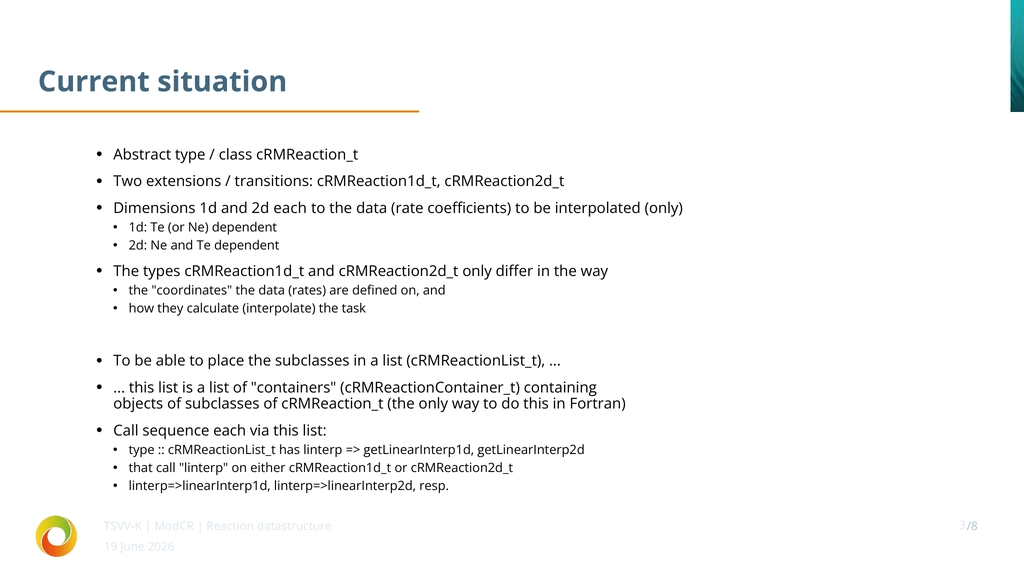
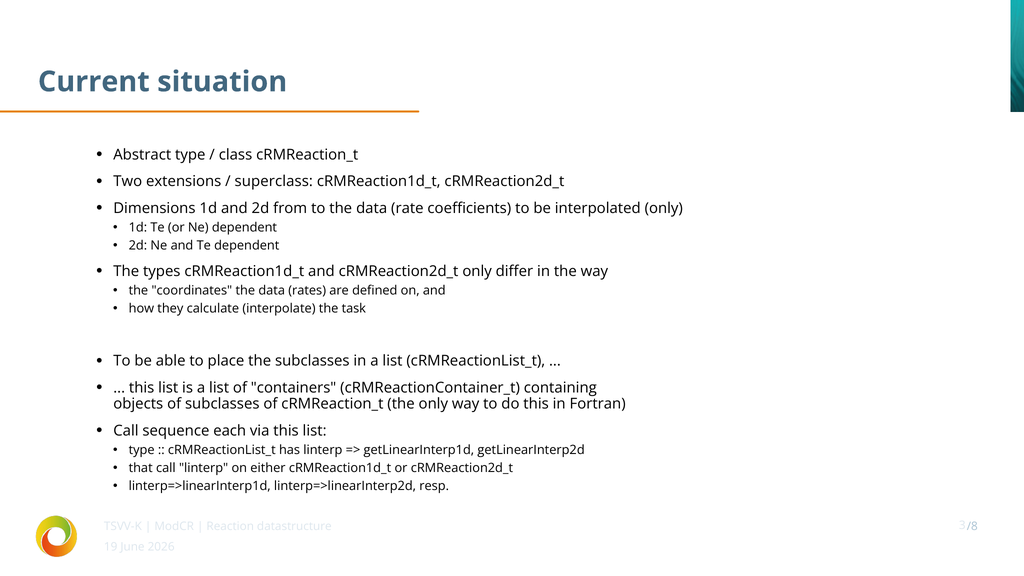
transitions: transitions -> superclass
2d each: each -> from
